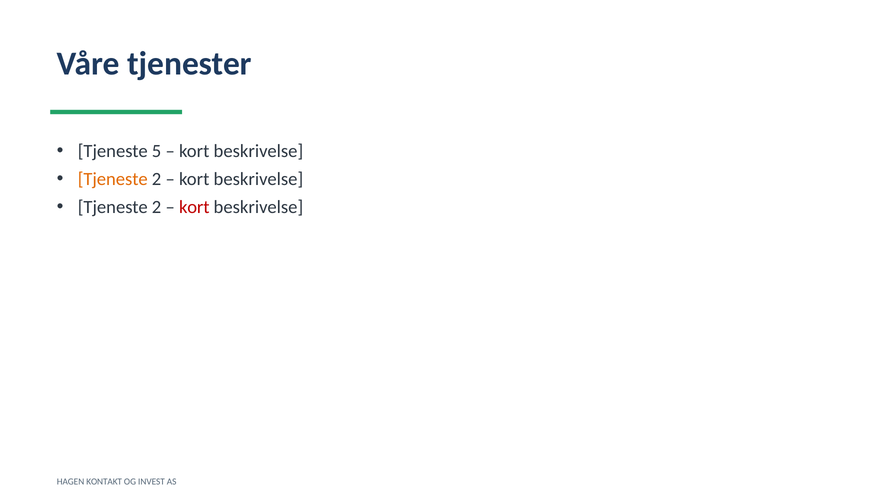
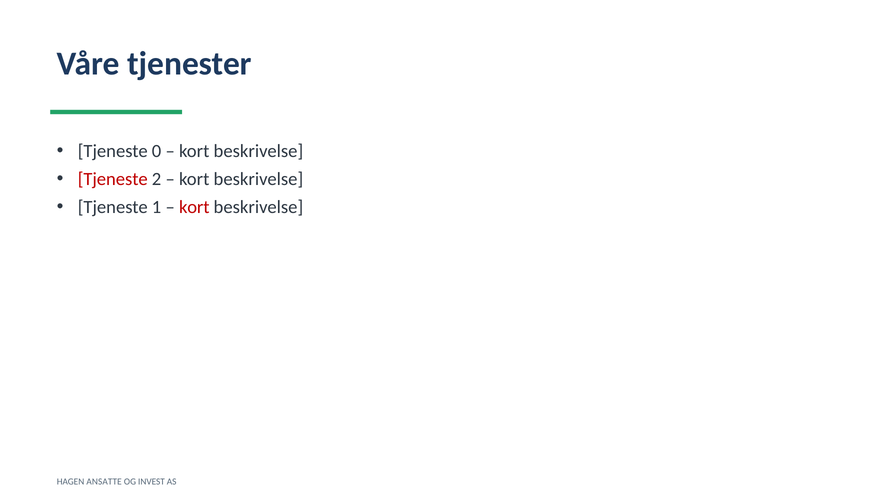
5: 5 -> 0
Tjeneste at (113, 179) colour: orange -> red
2 at (157, 207): 2 -> 1
KONTAKT: KONTAKT -> ANSATTE
